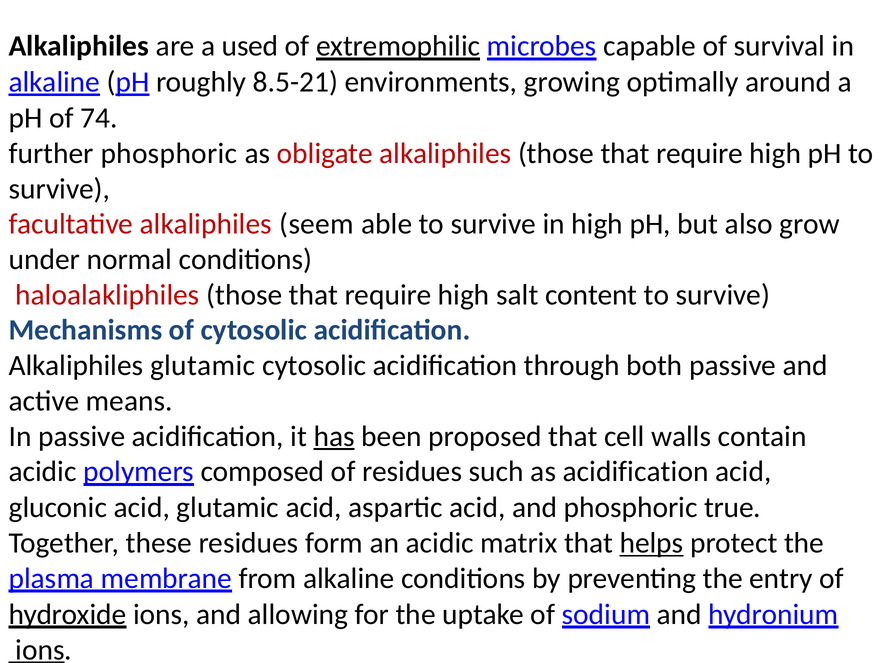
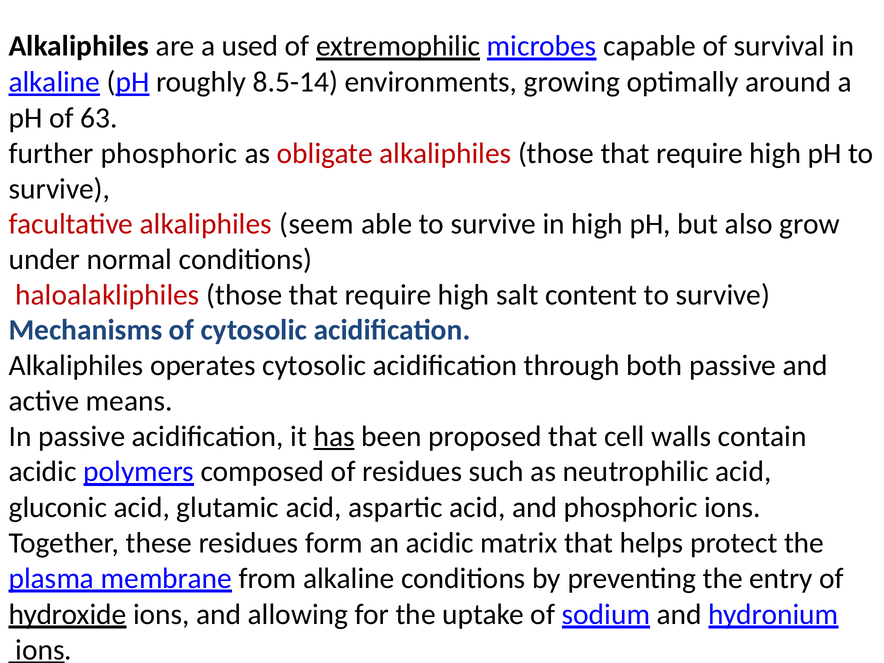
8.5-21: 8.5-21 -> 8.5-14
74: 74 -> 63
Alkaliphiles glutamic: glutamic -> operates
as acidification: acidification -> neutrophilic
phosphoric true: true -> ions
helps underline: present -> none
